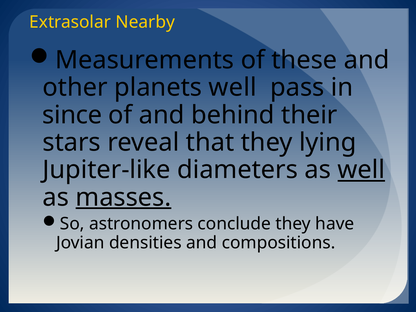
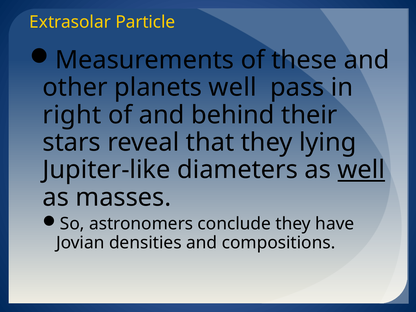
Nearby: Nearby -> Particle
since: since -> right
masses underline: present -> none
